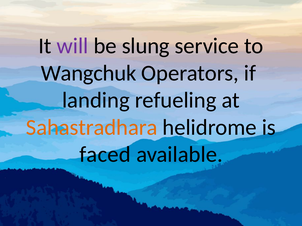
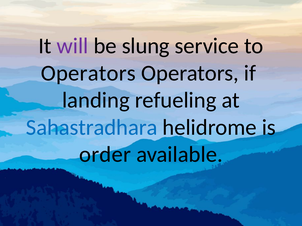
Wangchuk at (89, 73): Wangchuk -> Operators
Sahastradhara colour: orange -> blue
faced: faced -> order
